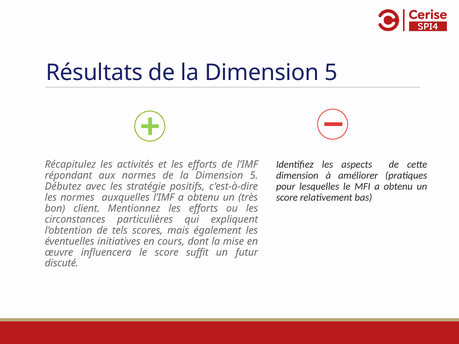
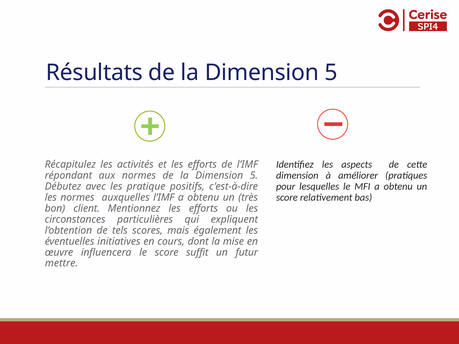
stratégie: stratégie -> pratique
discuté: discuté -> mettre
